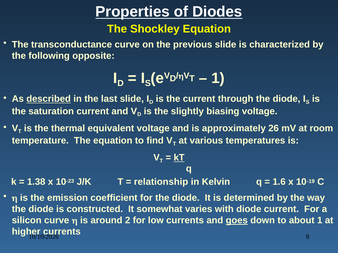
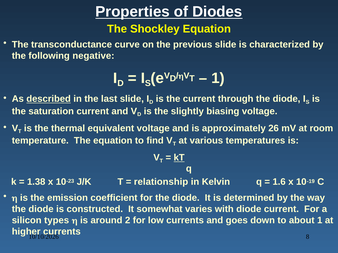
opposite: opposite -> negative
silicon curve: curve -> types
goes underline: present -> none
